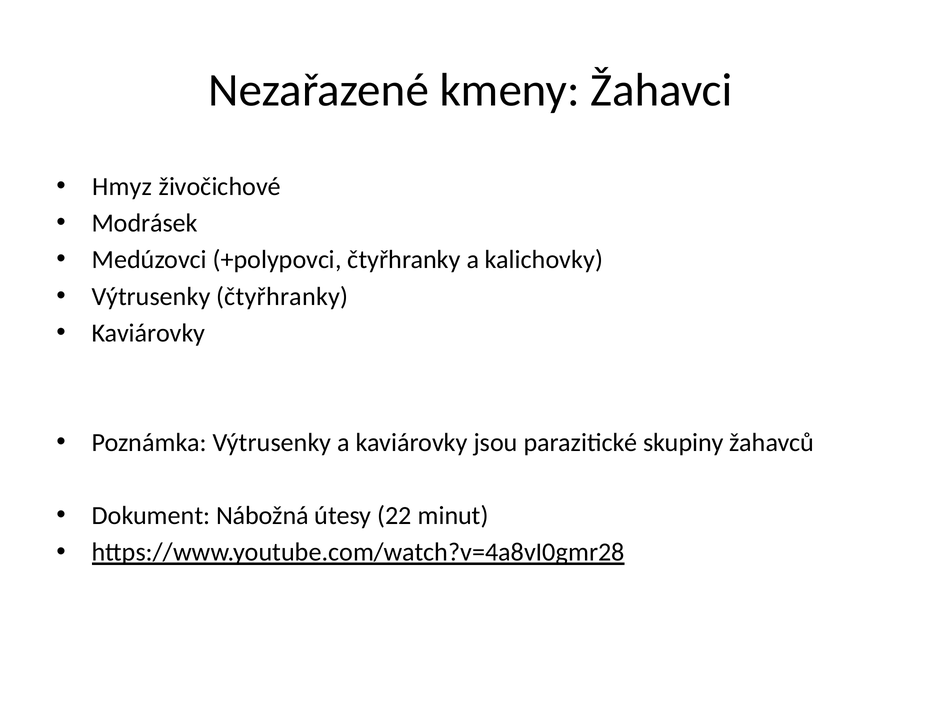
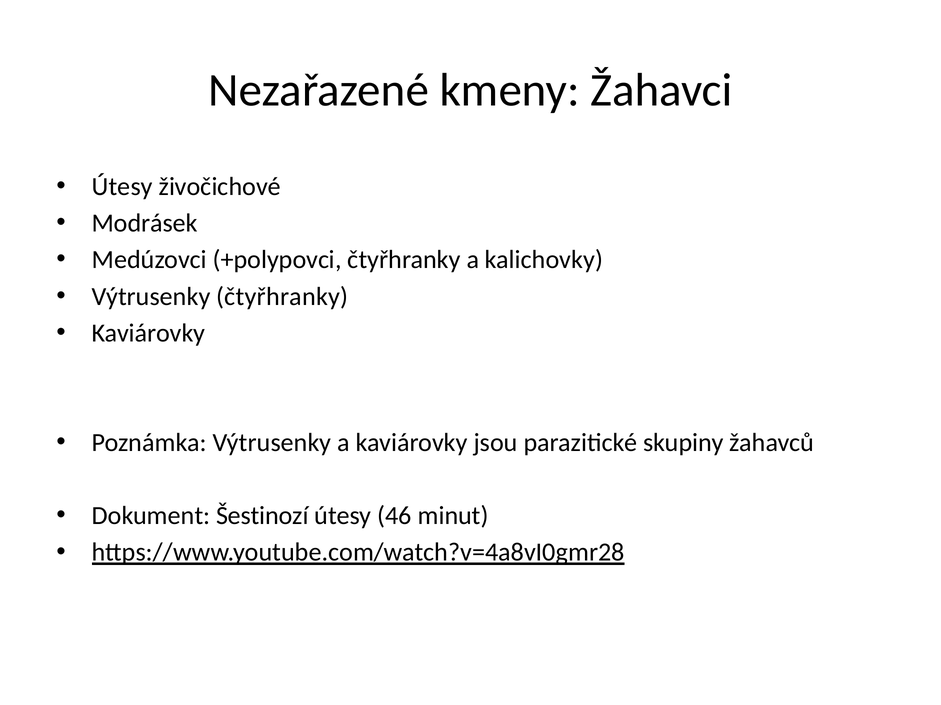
Hmyz at (122, 187): Hmyz -> Útesy
Nábožná: Nábožná -> Šestinozí
22: 22 -> 46
